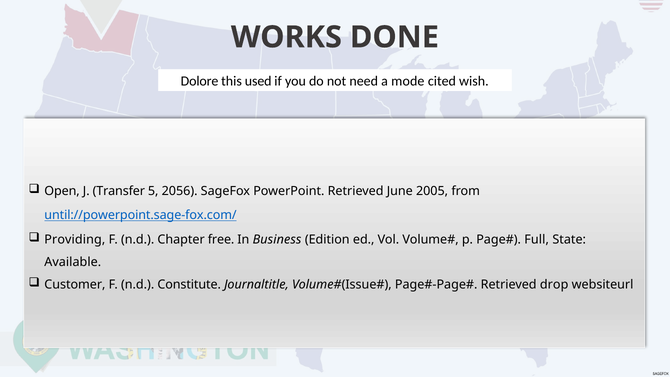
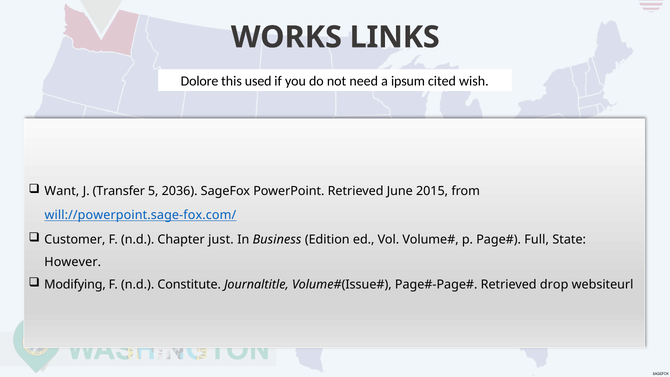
DONE: DONE -> LINKS
mode: mode -> ipsum
Open: Open -> Want
2056: 2056 -> 2036
2005: 2005 -> 2015
until://powerpoint.sage-fox.com/: until://powerpoint.sage-fox.com/ -> will://powerpoint.sage-fox.com/
Providing: Providing -> Customer
free: free -> just
Available: Available -> However
Customer: Customer -> Modifying
